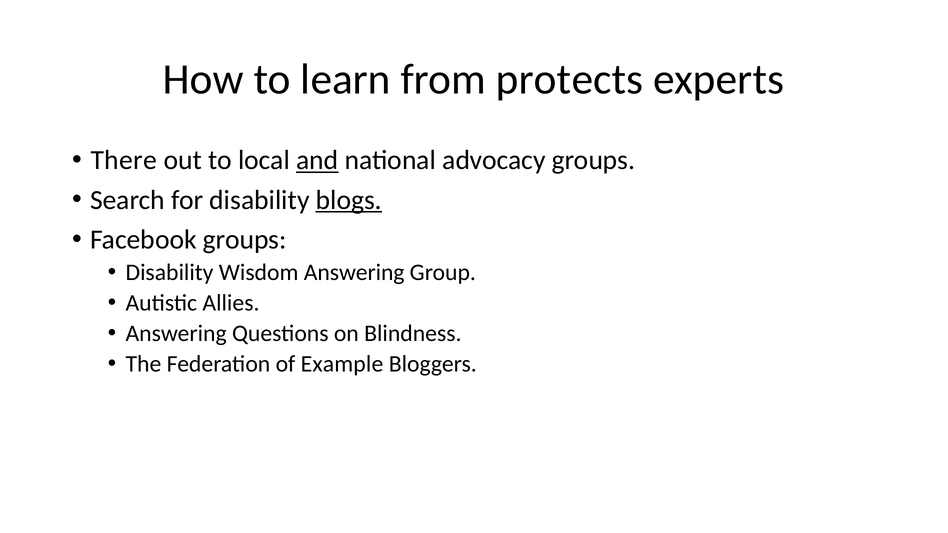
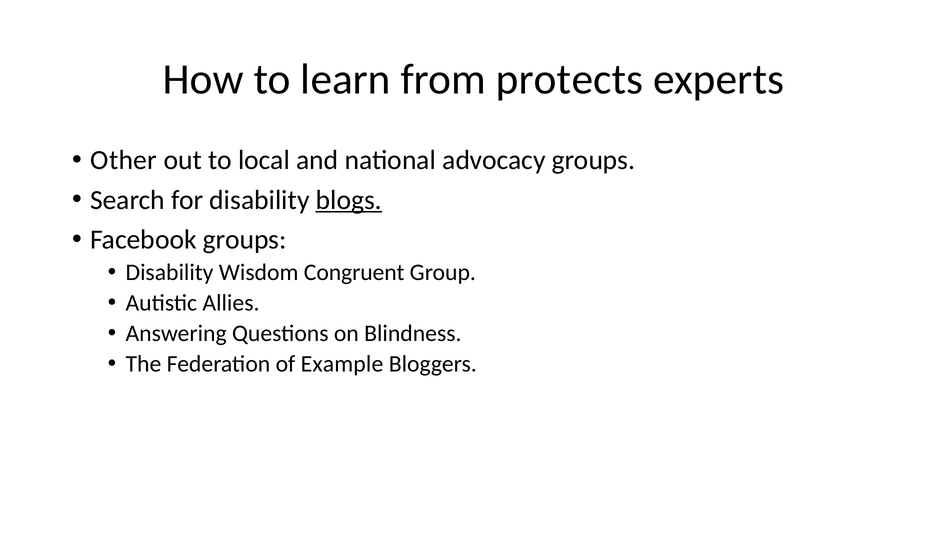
There: There -> Other
and underline: present -> none
Wisdom Answering: Answering -> Congruent
